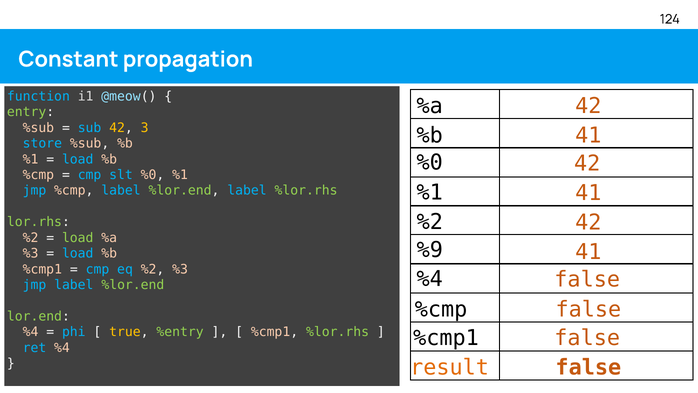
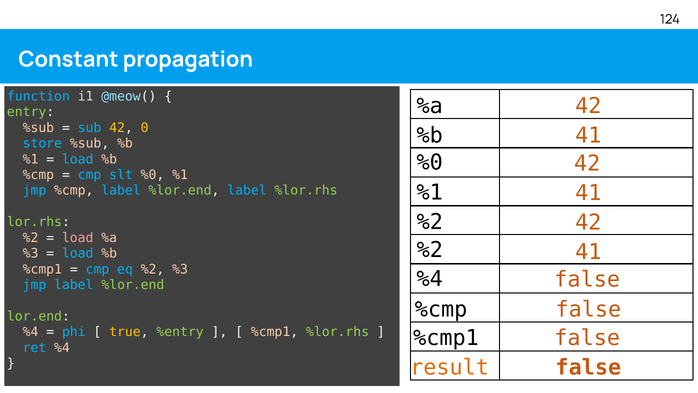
3: 3 -> 0
load at (78, 238) colour: light green -> pink
%9 at (430, 250): %9 -> %2
